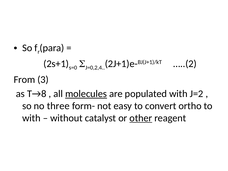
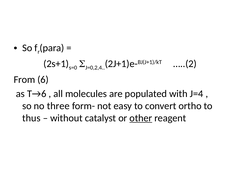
3: 3 -> 6
T→8: T→8 -> T→6
molecules underline: present -> none
J=2: J=2 -> J=4
with at (31, 118): with -> thus
